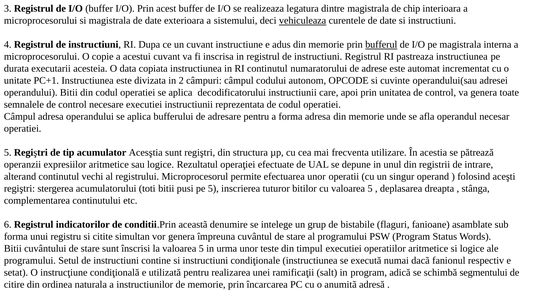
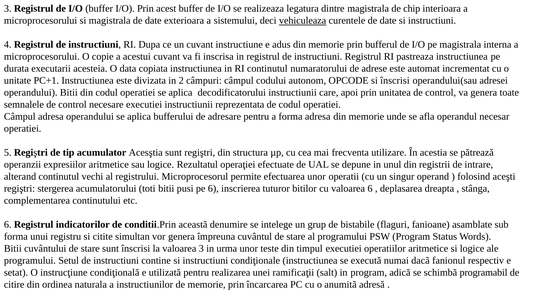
bufferul underline: present -> none
si cuvinte: cuvinte -> înscrisi
pe 5: 5 -> 6
cu valoarea 5: 5 -> 6
la valoarea 5: 5 -> 3
segmentului: segmentului -> programabil
